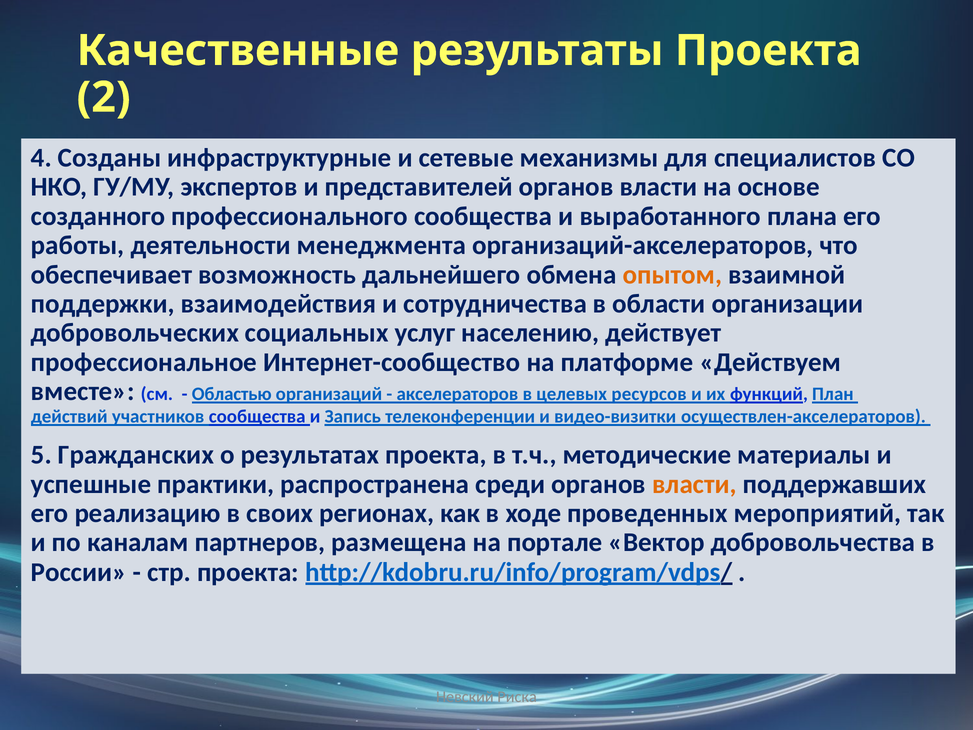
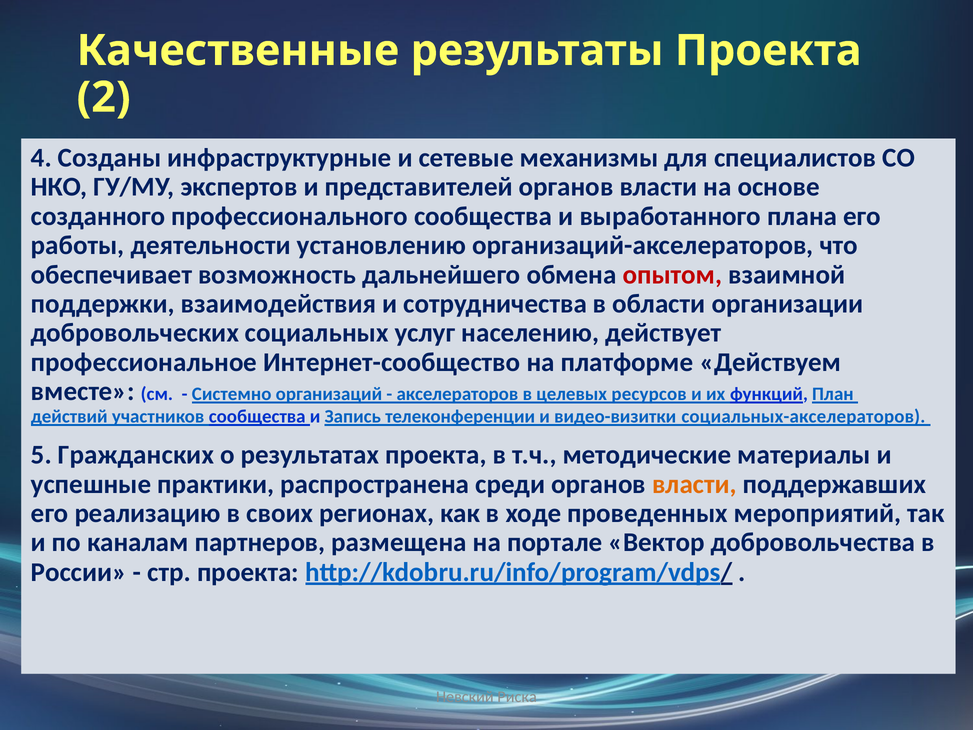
менеджмента: менеджмента -> установлению
опытом colour: orange -> red
Областью: Областью -> Системно
осуществлен-акселераторов: осуществлен-акселераторов -> социальных-акселераторов
